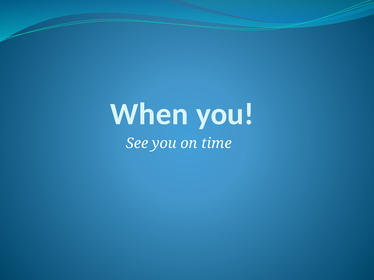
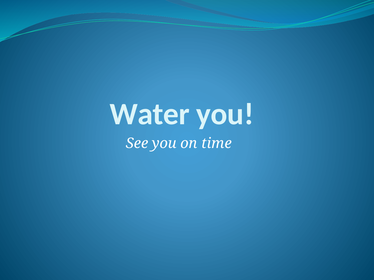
When: When -> Water
